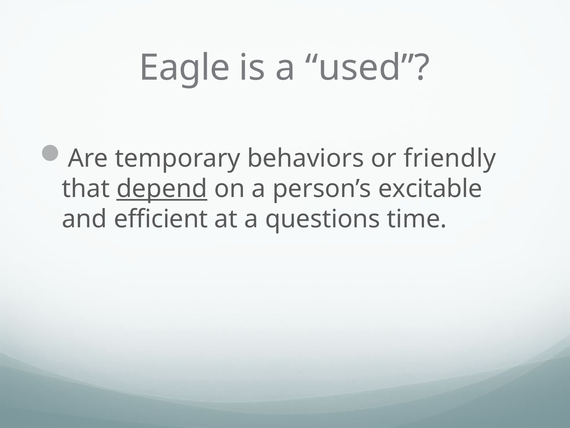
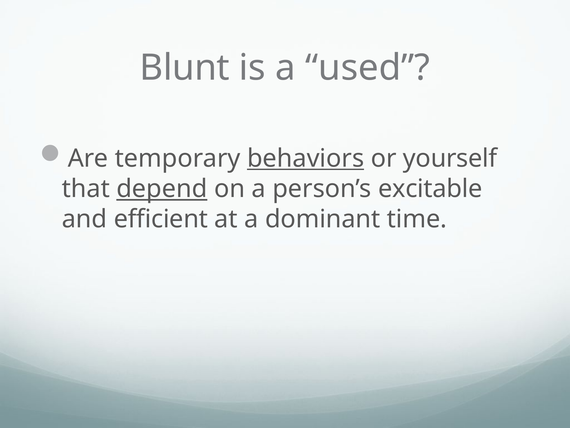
Eagle: Eagle -> Blunt
behaviors underline: none -> present
friendly: friendly -> yourself
questions: questions -> dominant
